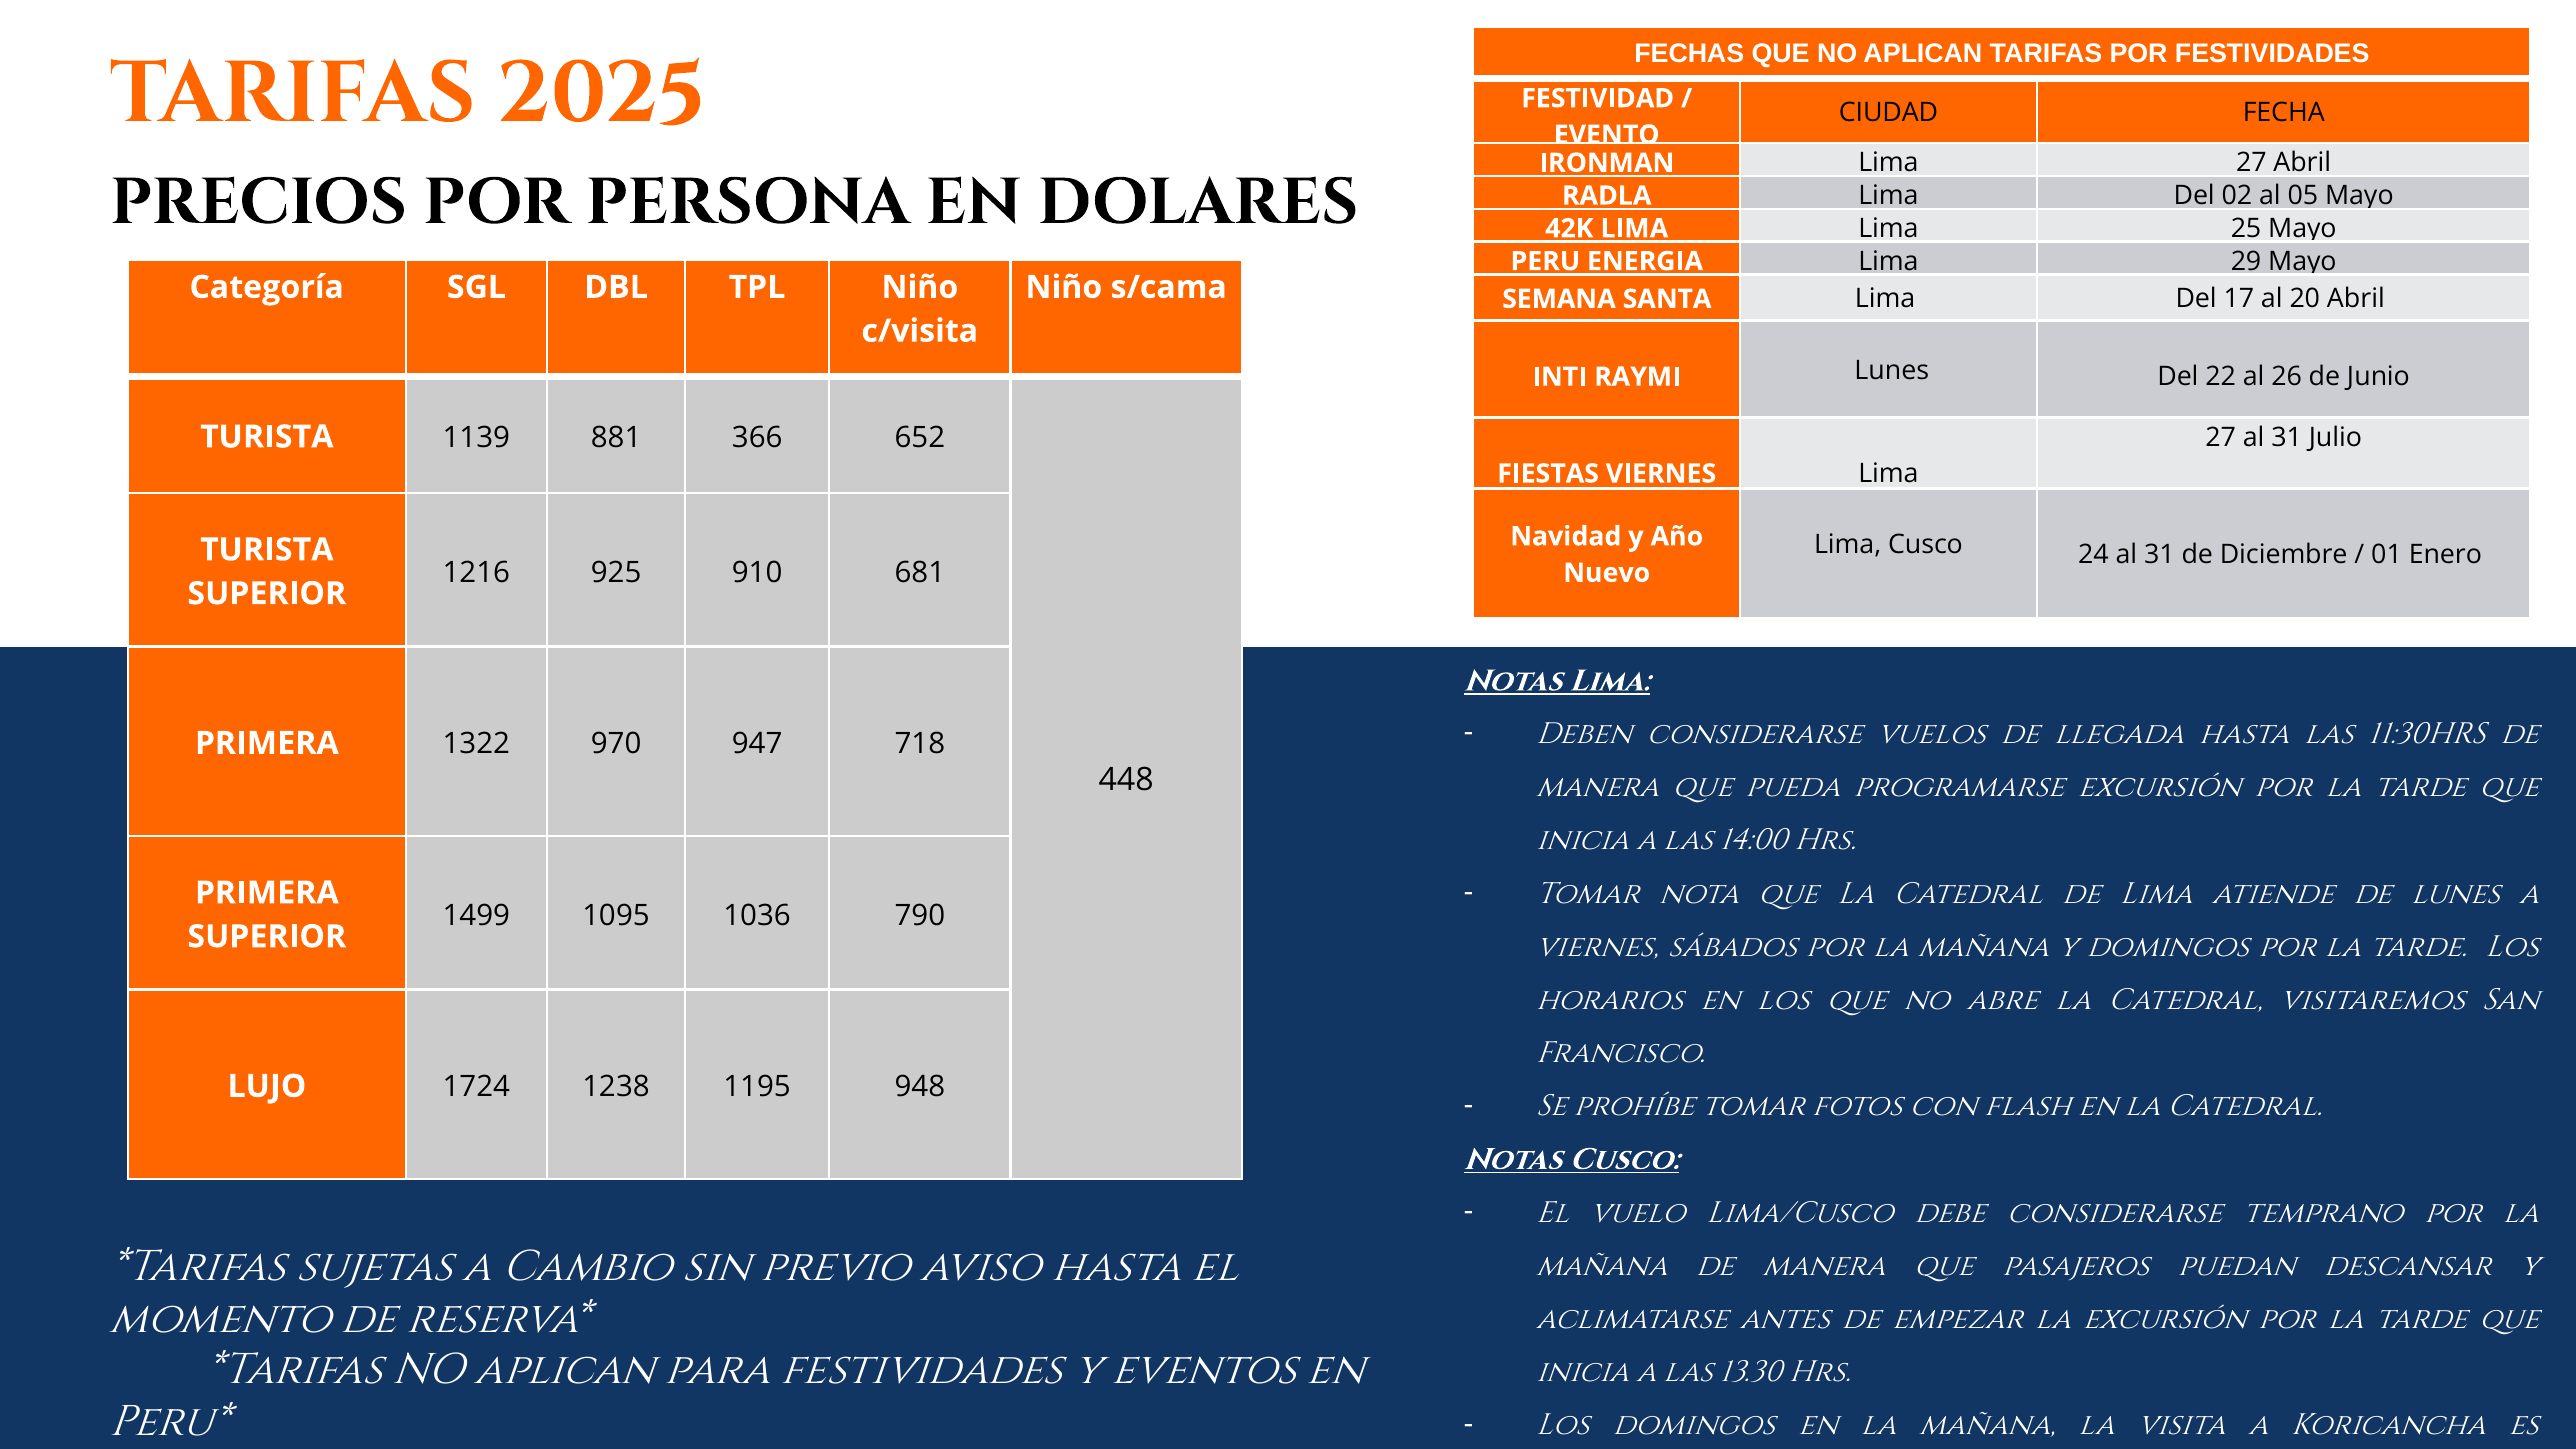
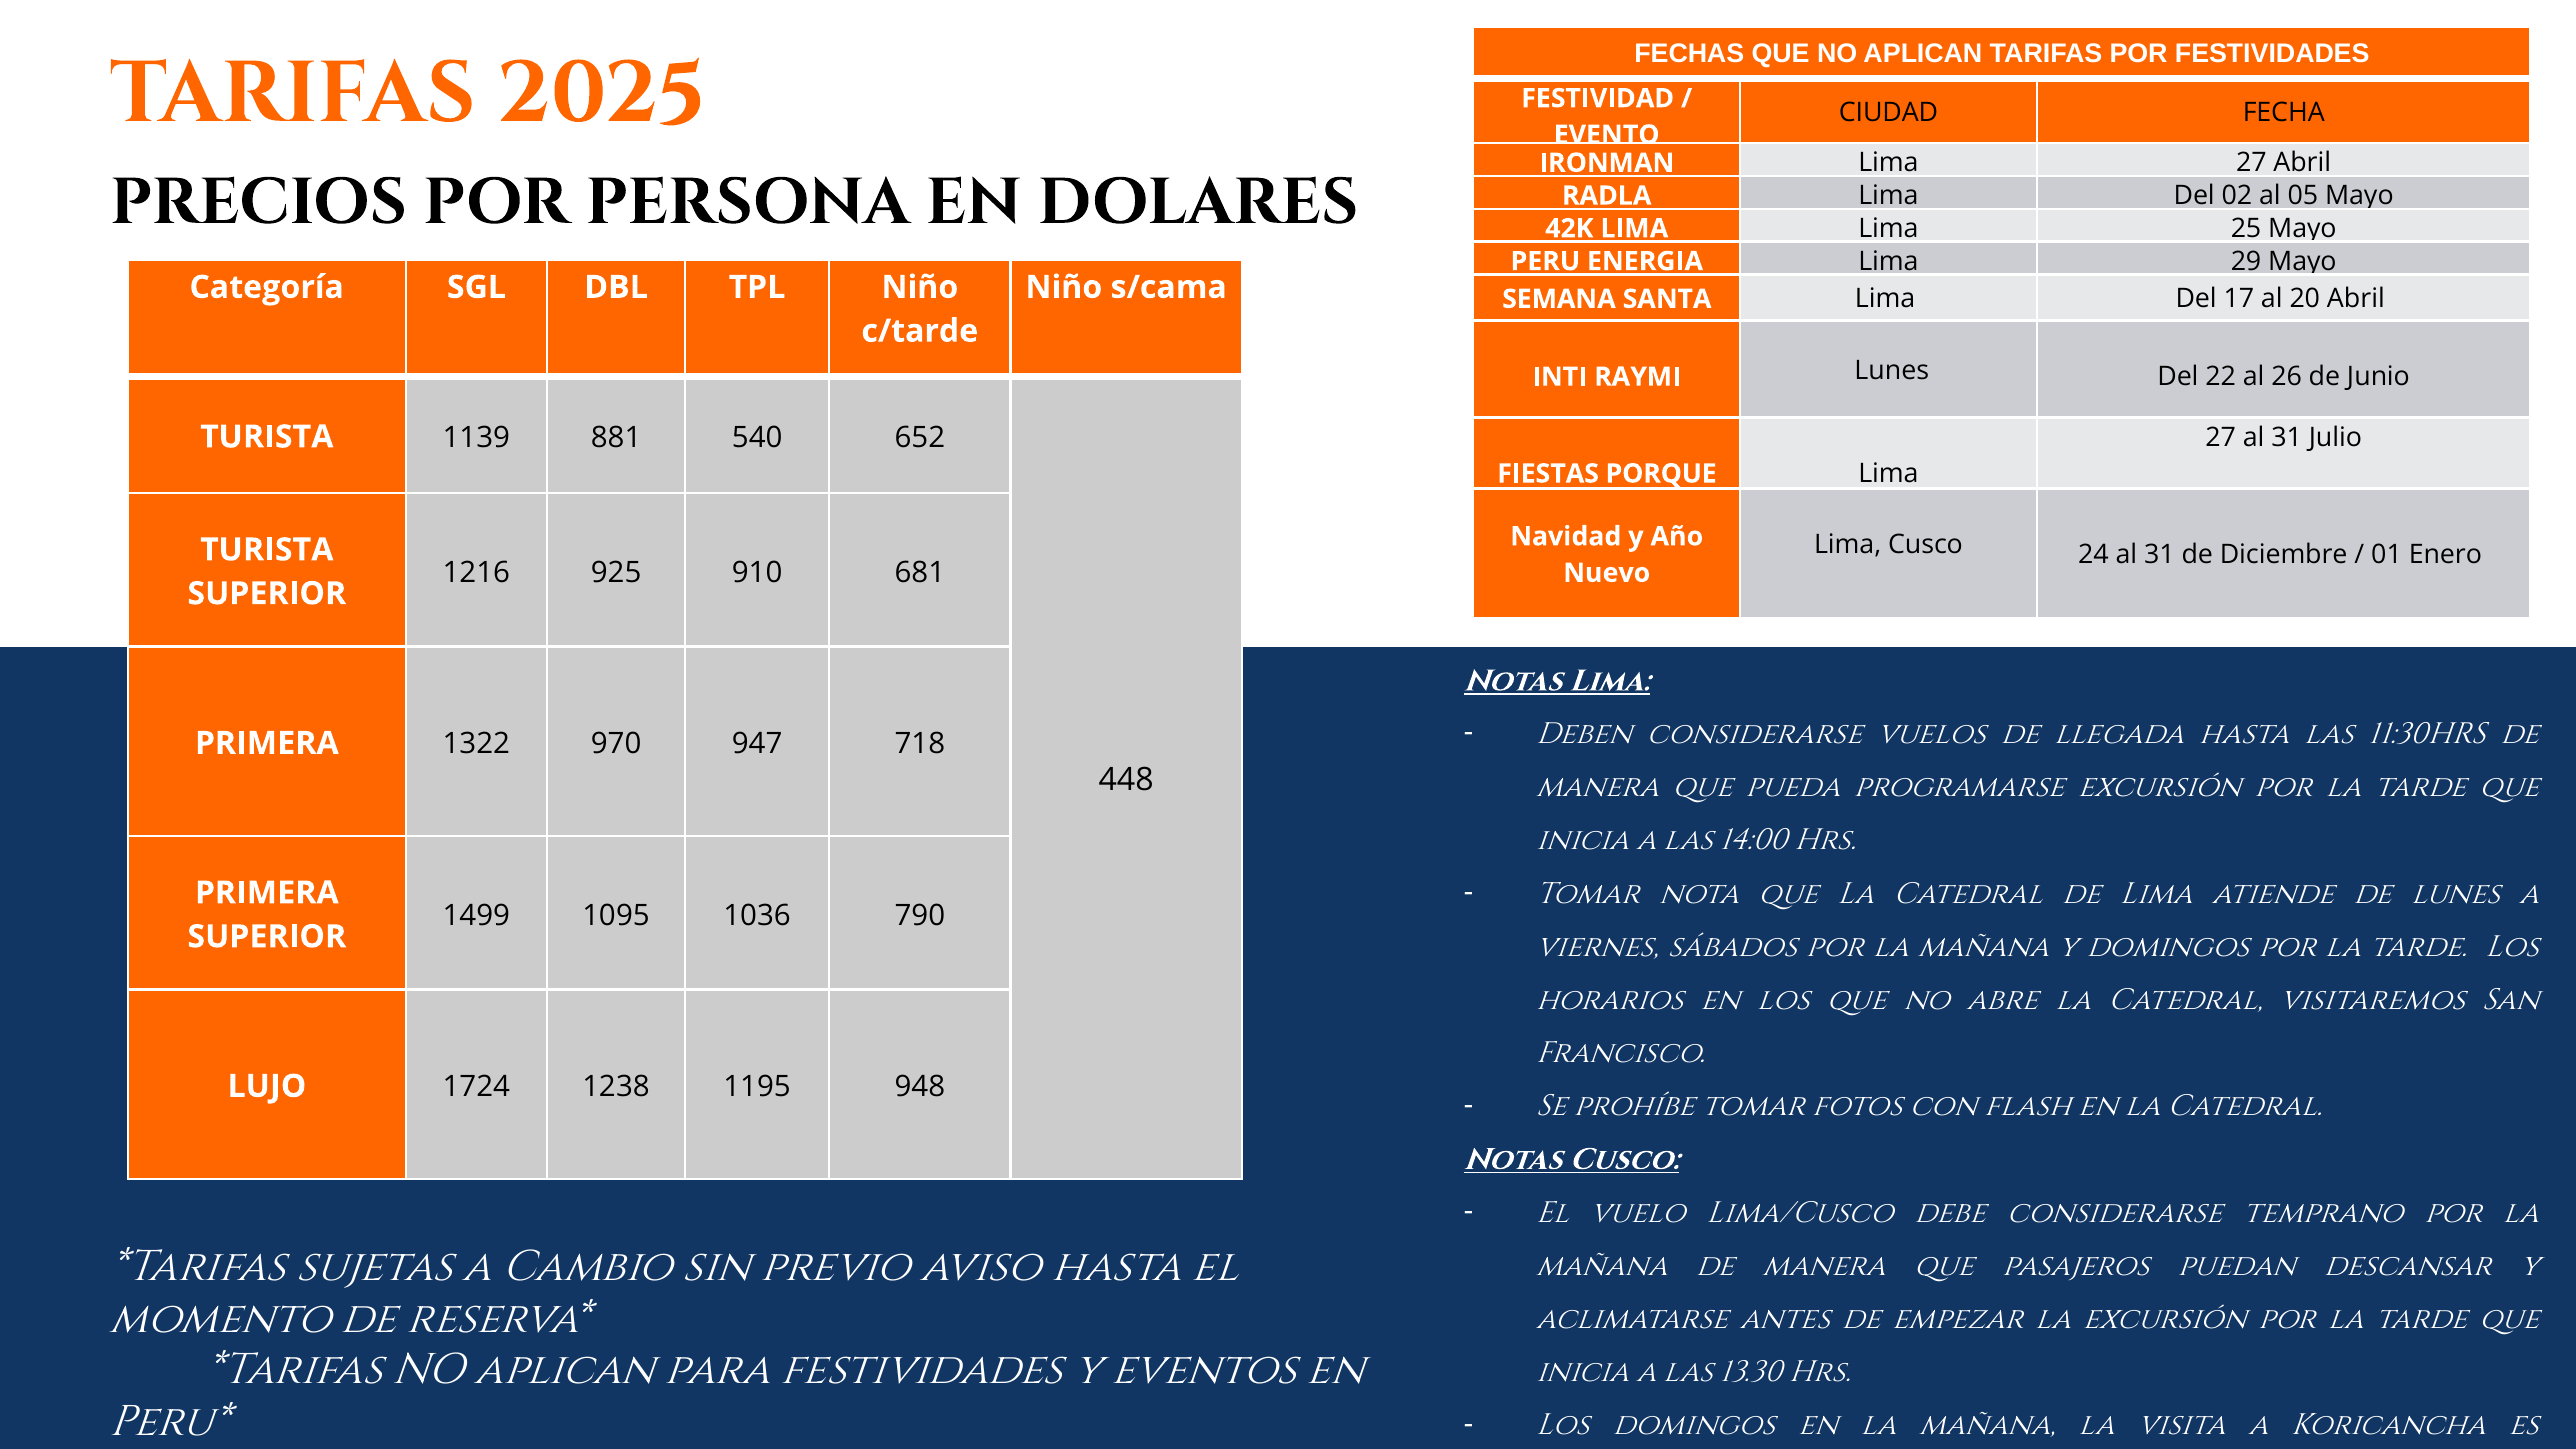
c/visita: c/visita -> c/tarde
366: 366 -> 540
FIESTAS VIERNES: VIERNES -> PORQUE
